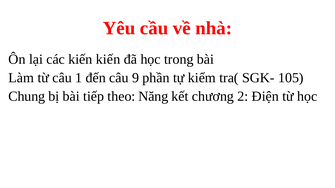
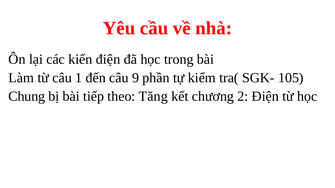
kiến kiến: kiến -> điện
Năng: Năng -> Tăng
